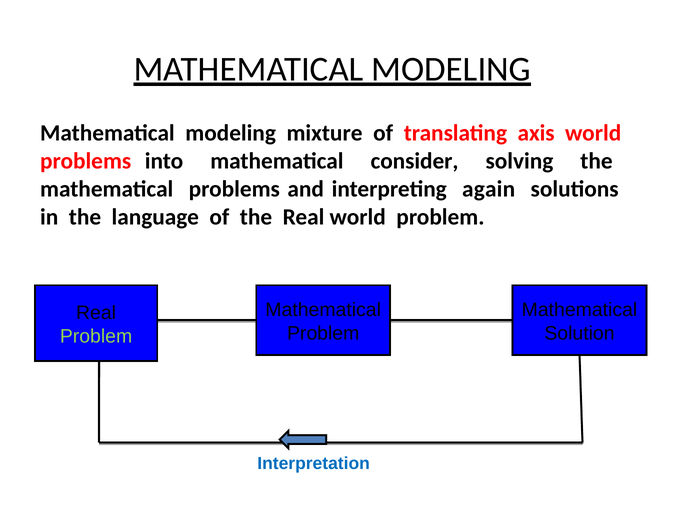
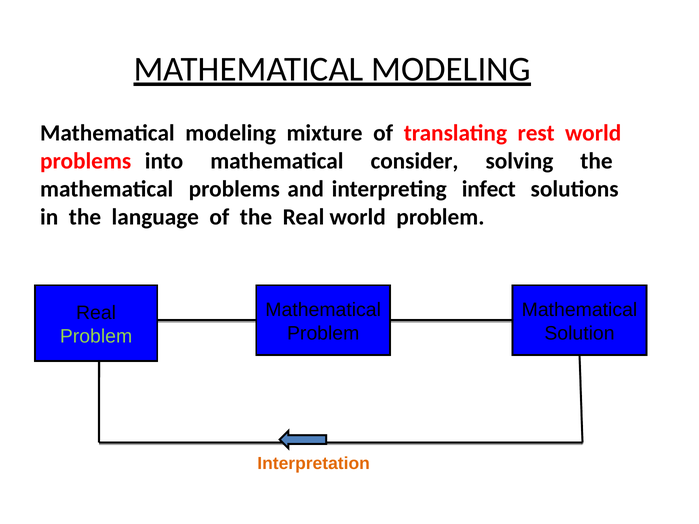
axis: axis -> rest
again: again -> infect
Interpretation colour: blue -> orange
